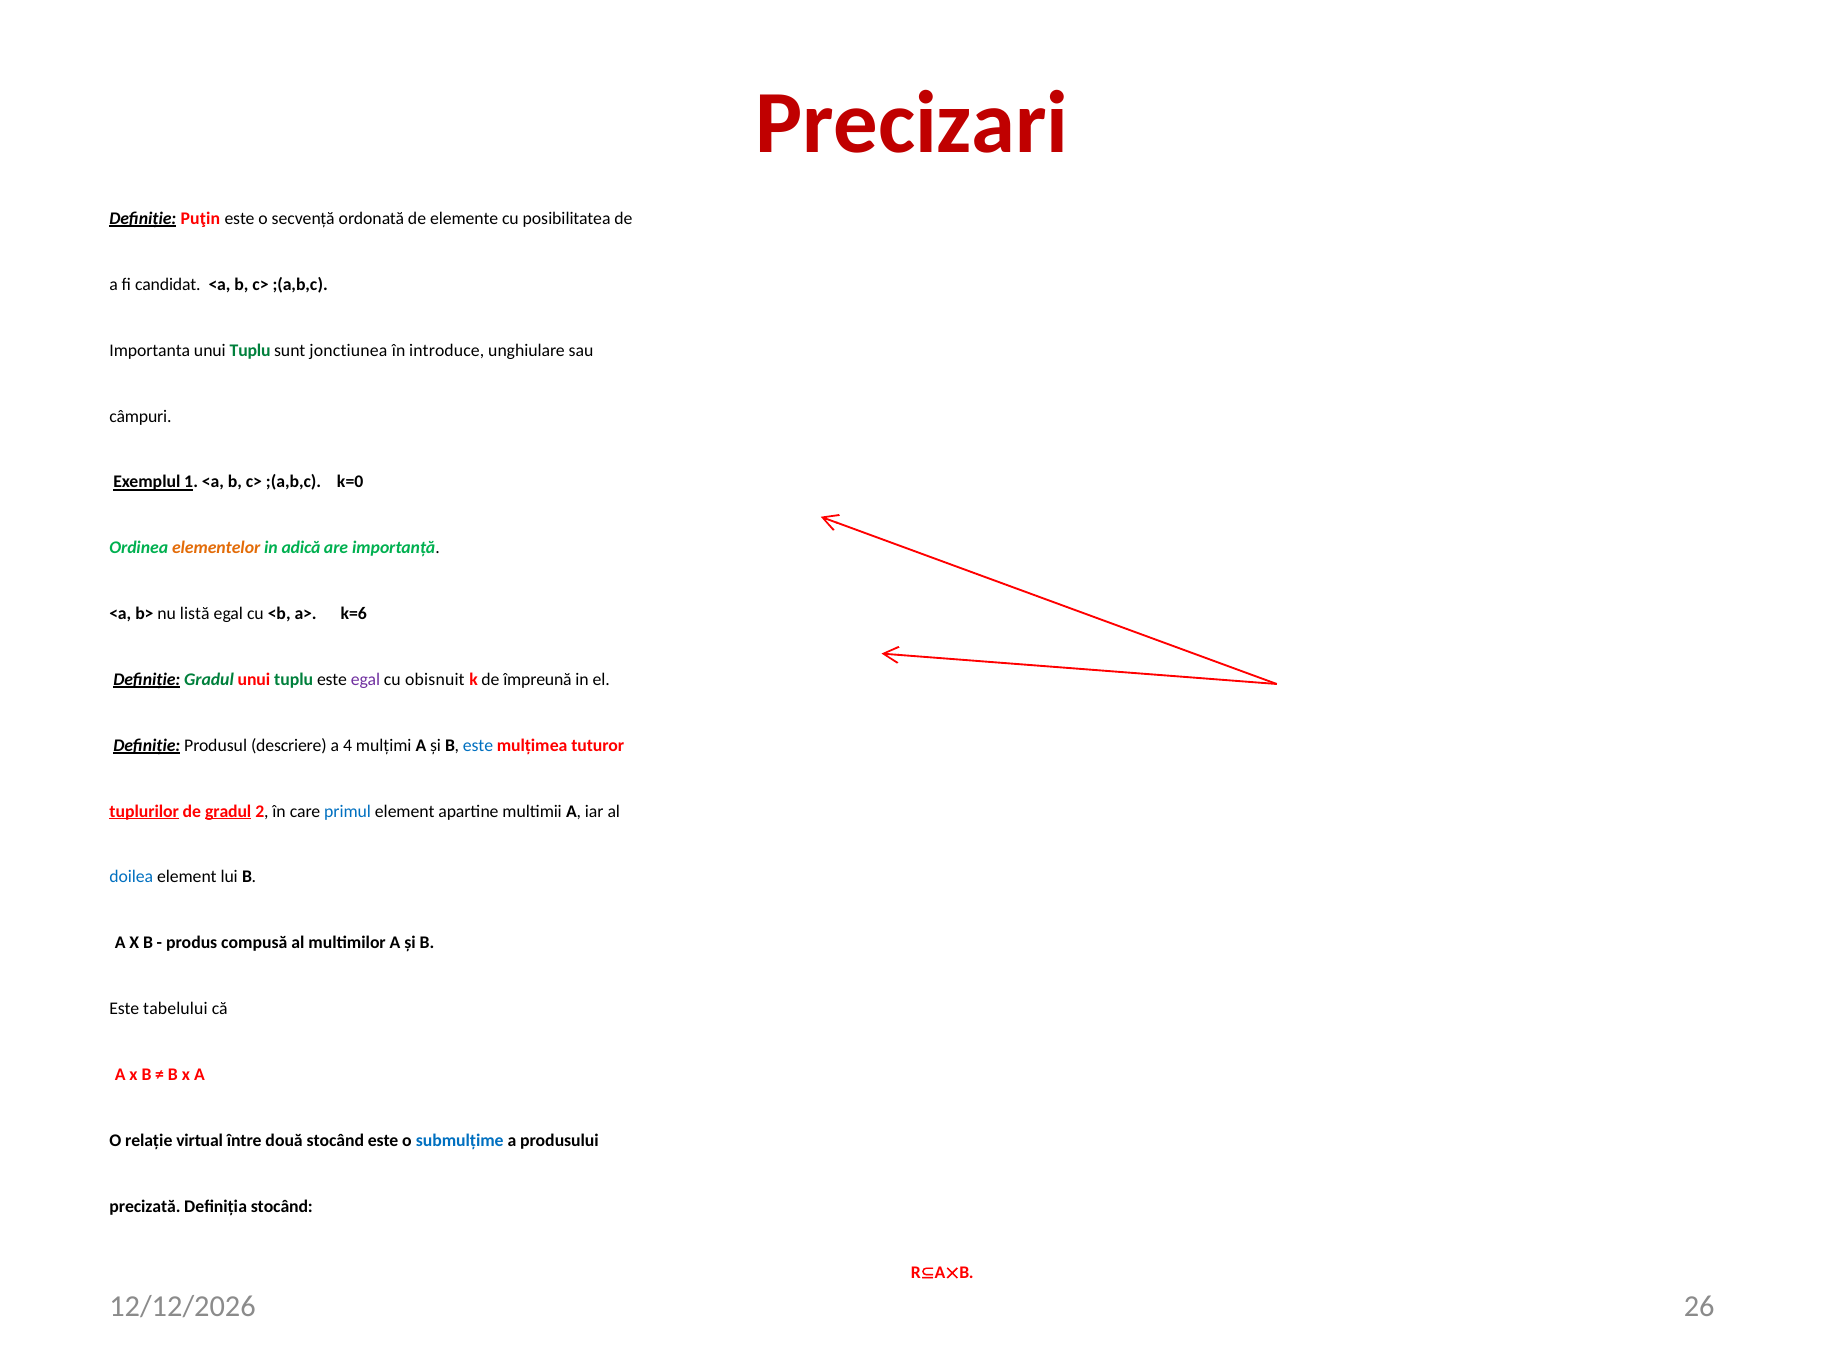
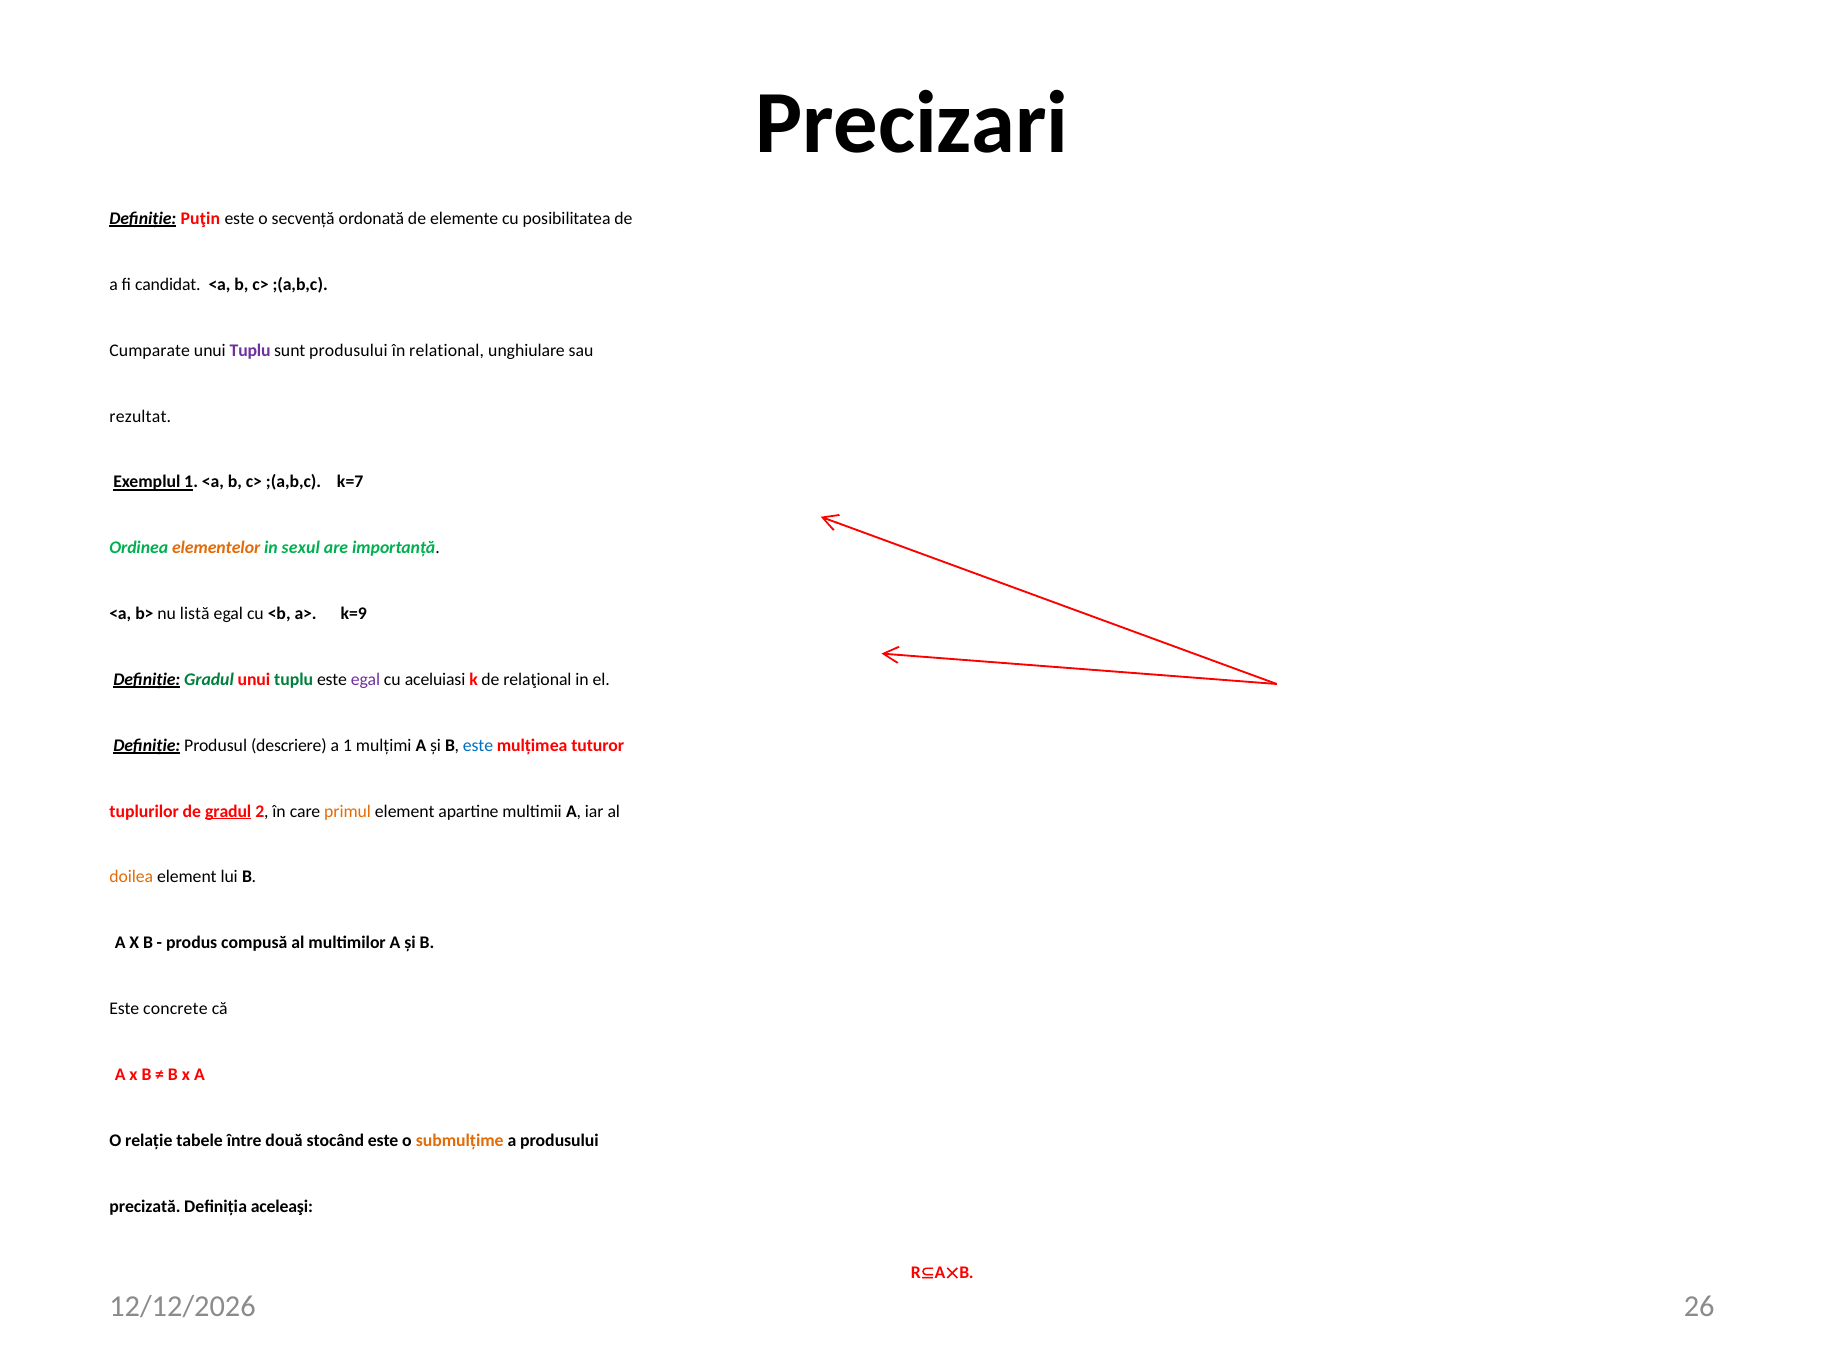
Precizari colour: red -> black
Importanta: Importanta -> Cumparate
Tuplu at (250, 350) colour: green -> purple
sunt jonctiunea: jonctiunea -> produsului
introduce: introduce -> relational
câmpuri: câmpuri -> rezultat
k=0: k=0 -> k=7
adică: adică -> sexul
k=6: k=6 -> k=9
obisnuit: obisnuit -> aceluiasi
împreună: împreună -> relaţional
a 4: 4 -> 1
tuplurilor underline: present -> none
primul colour: blue -> orange
doilea colour: blue -> orange
tabelului: tabelului -> concrete
virtual: virtual -> tabele
submulțime colour: blue -> orange
Definiția stocând: stocând -> aceleaşi
